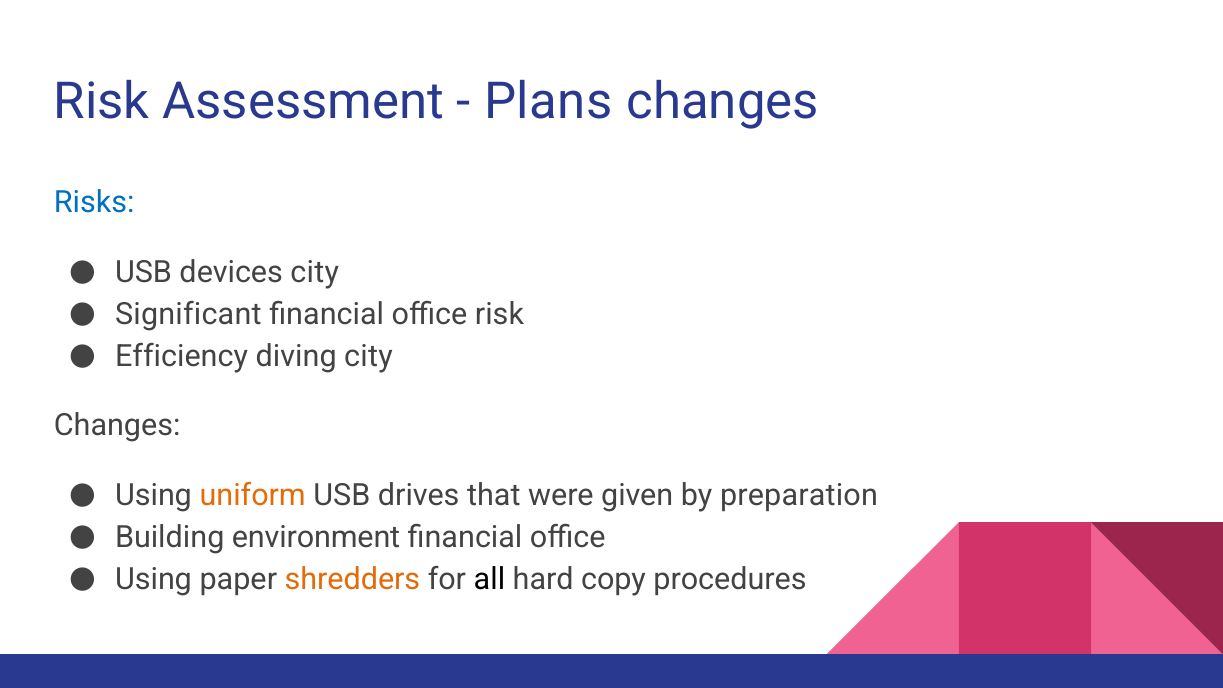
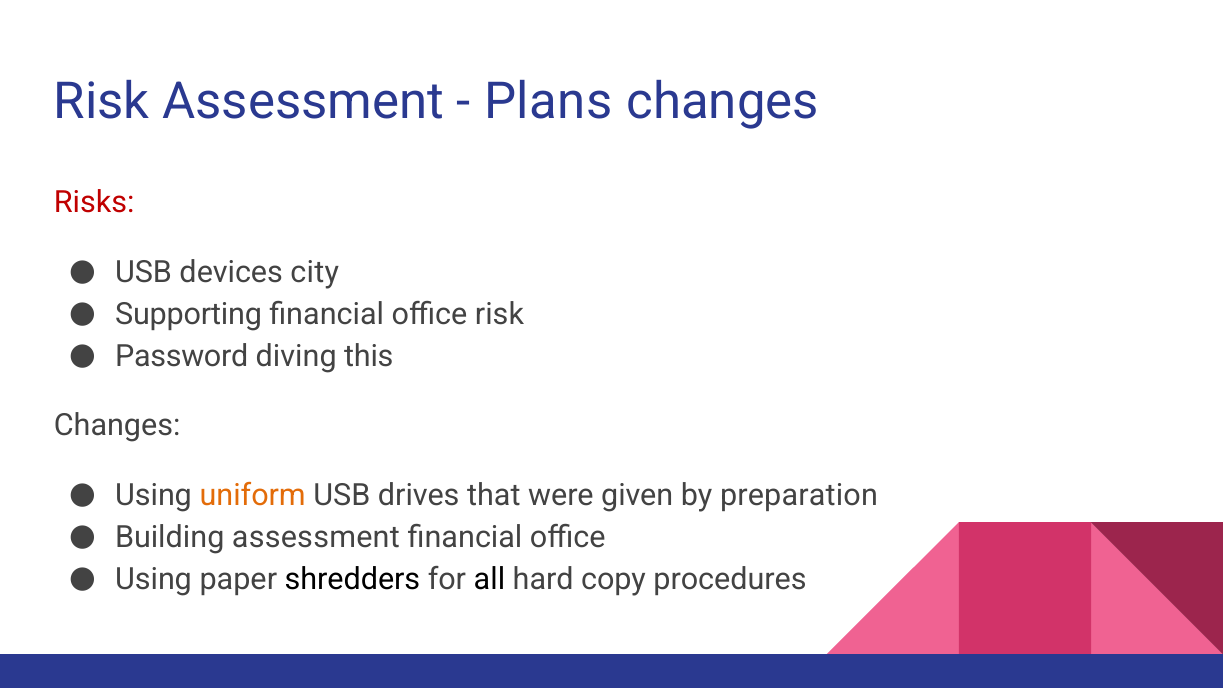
Risks colour: blue -> red
Significant: Significant -> Supporting
Efficiency: Efficiency -> Password
diving city: city -> this
Building environment: environment -> assessment
shredders colour: orange -> black
